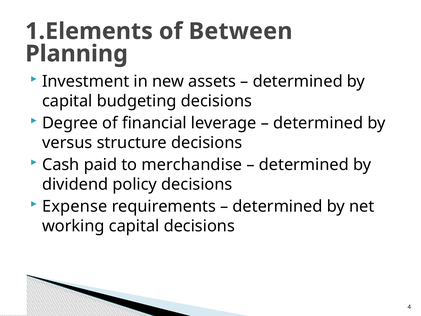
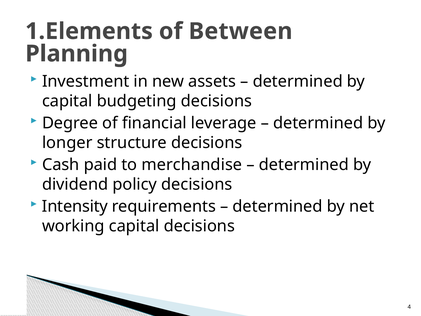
versus: versus -> longer
Expense: Expense -> Intensity
